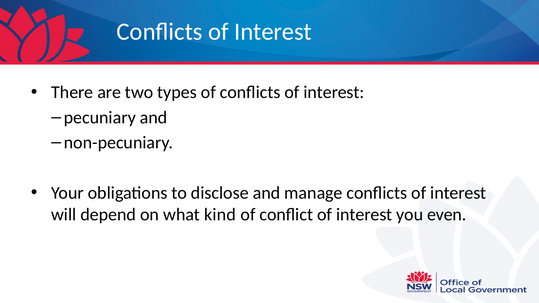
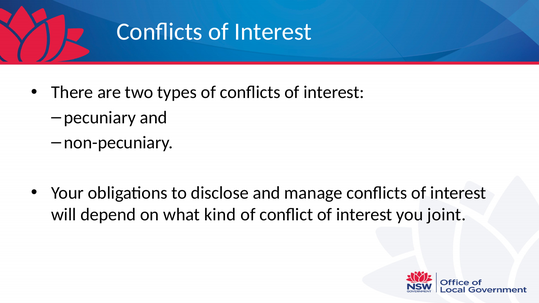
even: even -> joint
